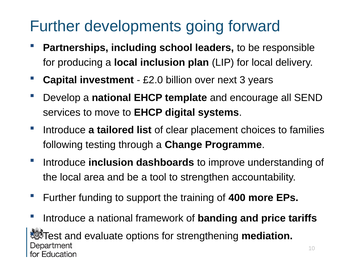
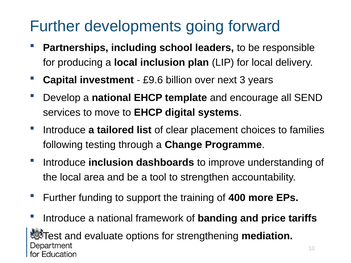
£2.0: £2.0 -> £9.6
